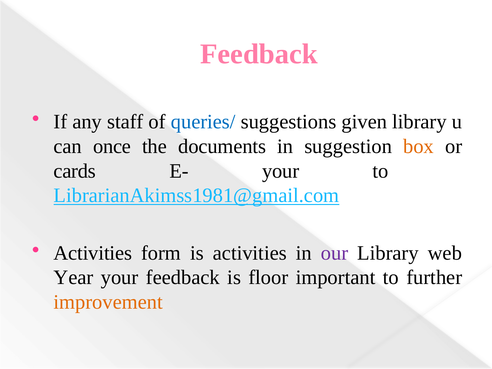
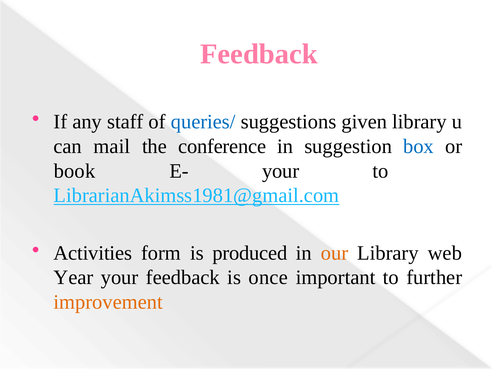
once: once -> mail
documents: documents -> conference
box colour: orange -> blue
cards: cards -> book
is activities: activities -> produced
our colour: purple -> orange
floor: floor -> once
